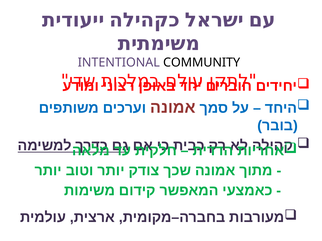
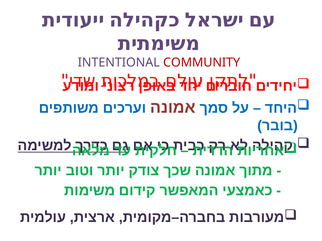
COMMUNITY colour: black -> red
